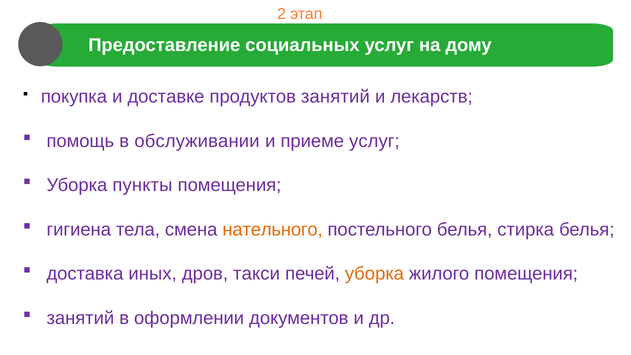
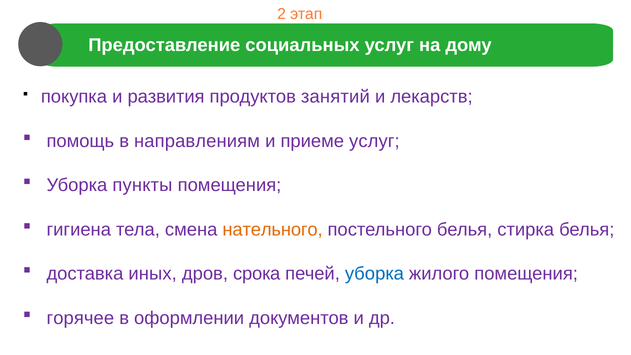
доставке: доставке -> развития
обслуживании: обслуживании -> направлениям
такси: такси -> срока
уборка at (374, 274) colour: orange -> blue
занятий at (80, 318): занятий -> горячее
